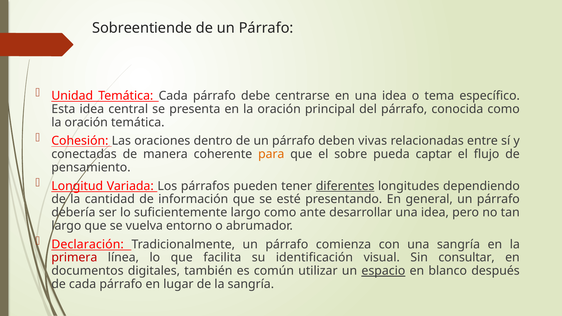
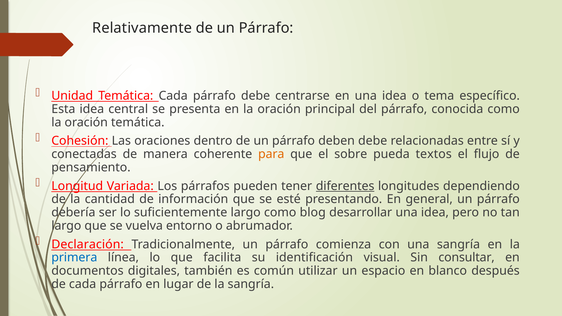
Sobreentiende: Sobreentiende -> Relativamente
deben vivas: vivas -> debe
captar: captar -> textos
ante: ante -> blog
primera colour: red -> blue
espacio underline: present -> none
